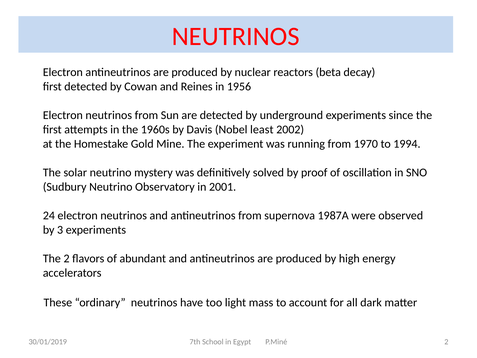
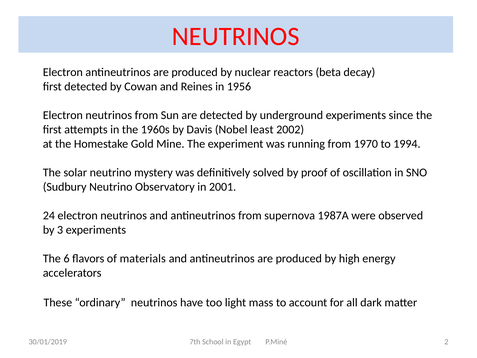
The 2: 2 -> 6
abundant: abundant -> materials
